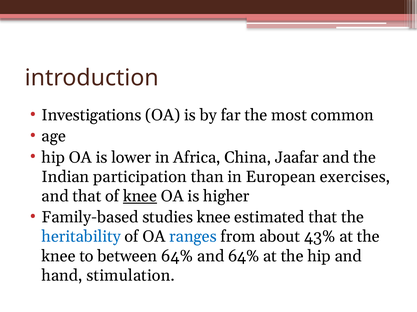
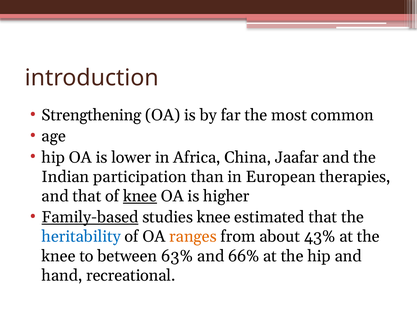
Investigations: Investigations -> Strengthening
exercises: exercises -> therapies
Family-based underline: none -> present
ranges colour: blue -> orange
between 64%: 64% -> 63%
and 64%: 64% -> 66%
stimulation: stimulation -> recreational
